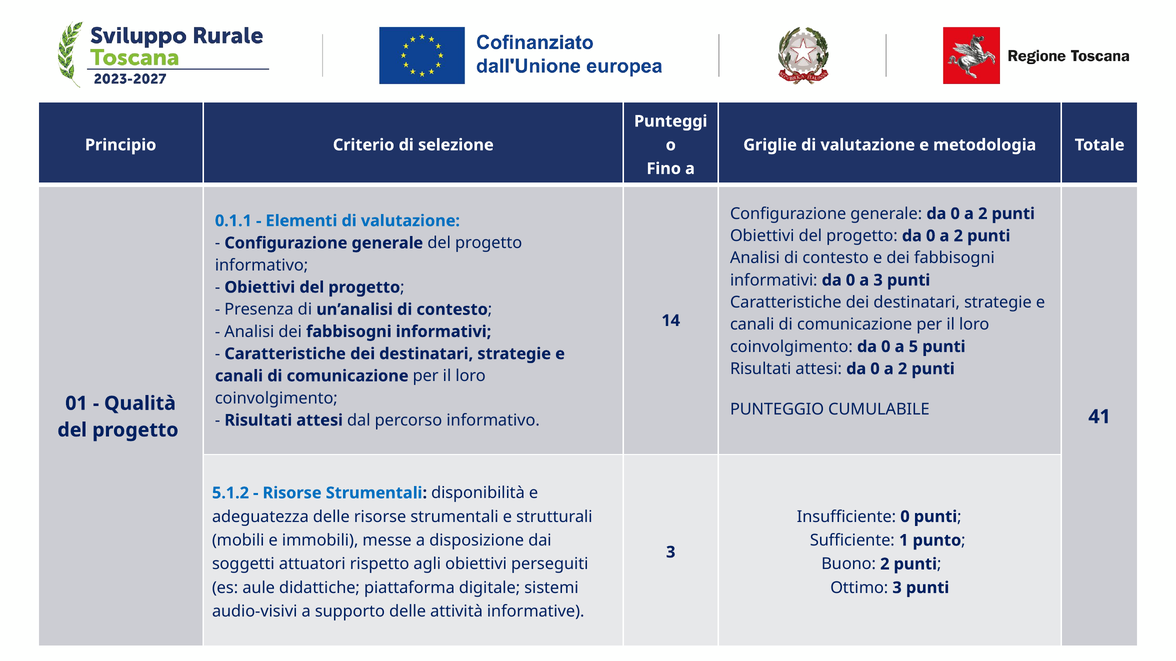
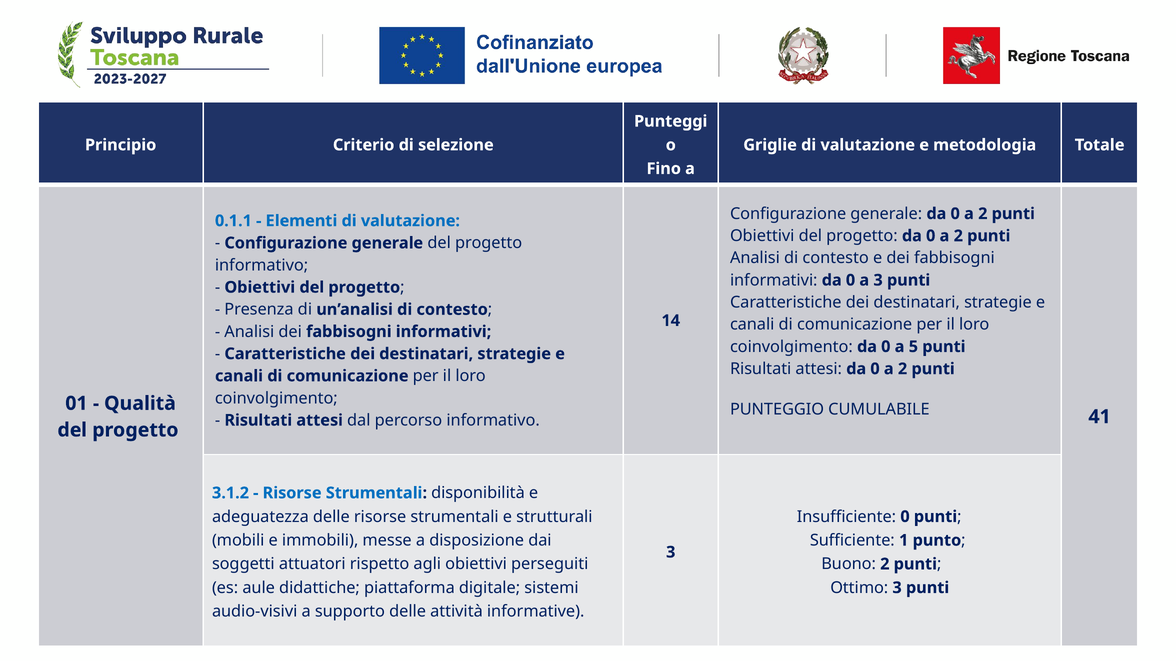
5.1.2: 5.1.2 -> 3.1.2
